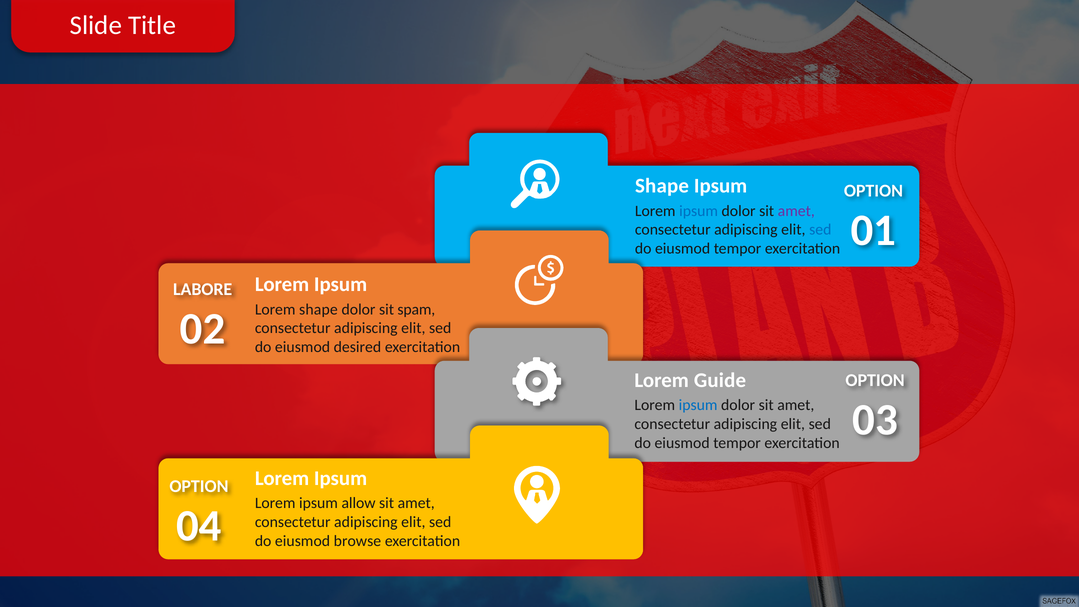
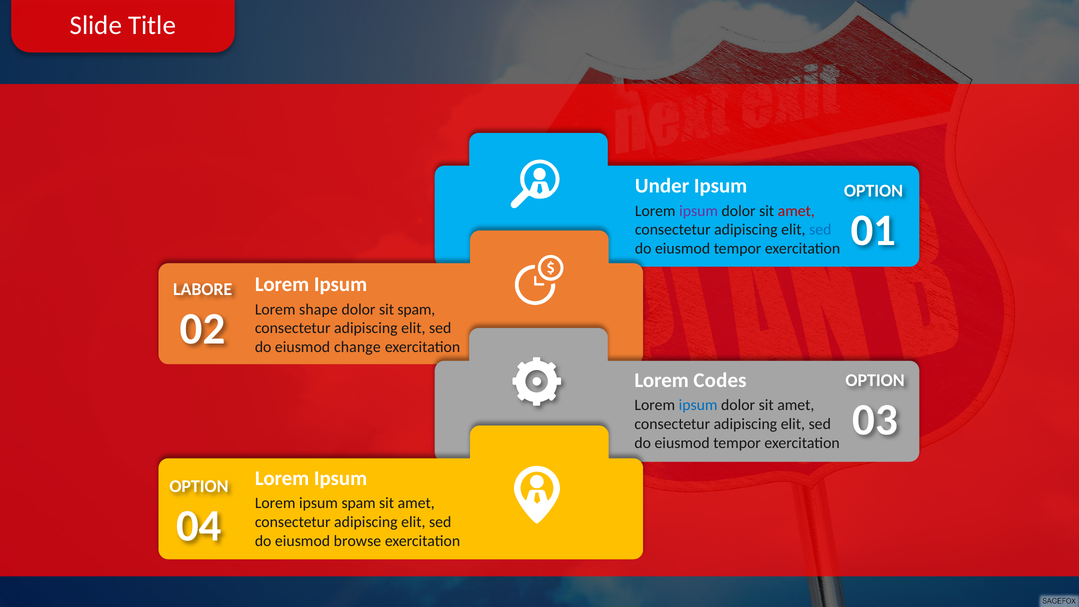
Shape at (662, 186): Shape -> Under
ipsum at (699, 211) colour: blue -> purple
amet at (796, 211) colour: purple -> red
desired: desired -> change
Guide: Guide -> Codes
ipsum allow: allow -> spam
